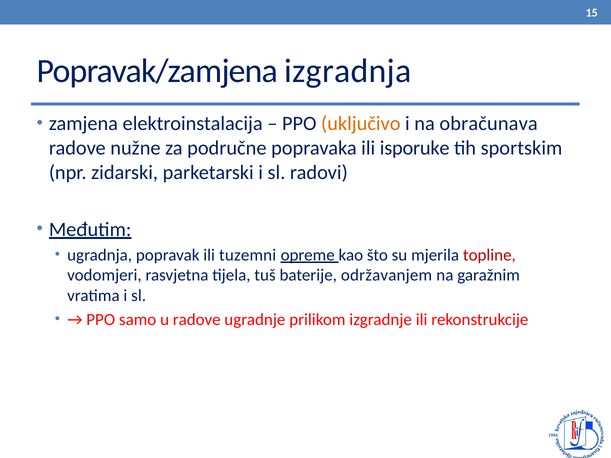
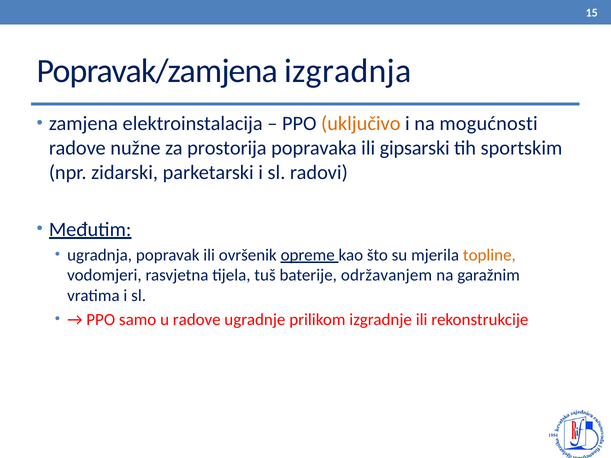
obračunava: obračunava -> mogućnosti
područne: područne -> prostorija
isporuke: isporuke -> gipsarski
tuzemni: tuzemni -> ovršenik
topline colour: red -> orange
